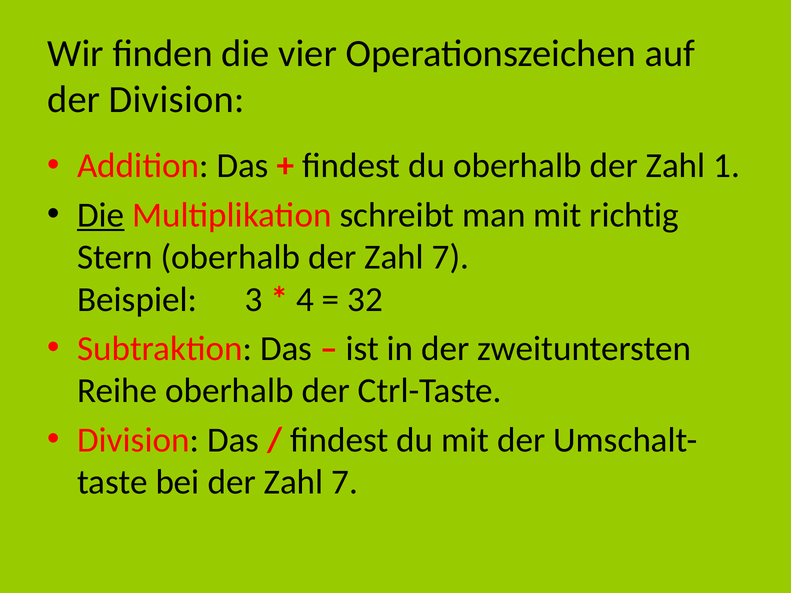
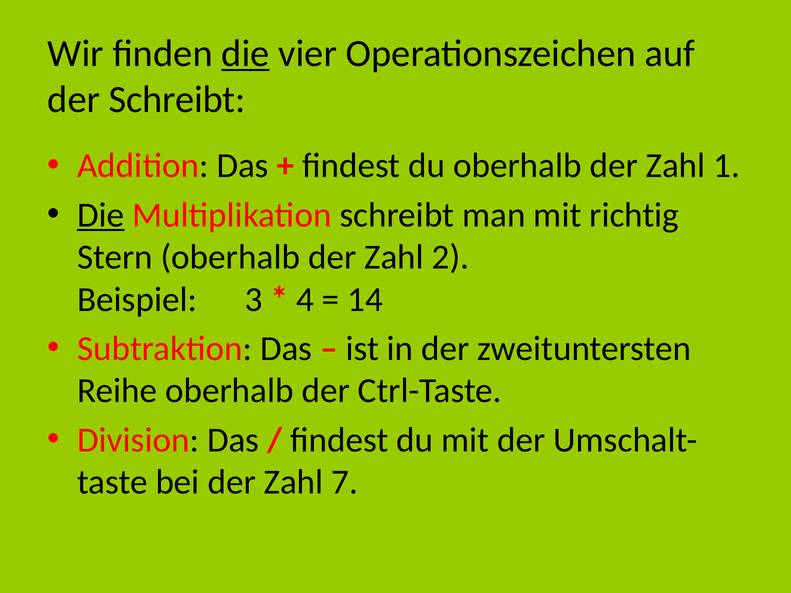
die at (245, 53) underline: none -> present
der Division: Division -> Schreibt
oberhalb der Zahl 7: 7 -> 2
32: 32 -> 14
